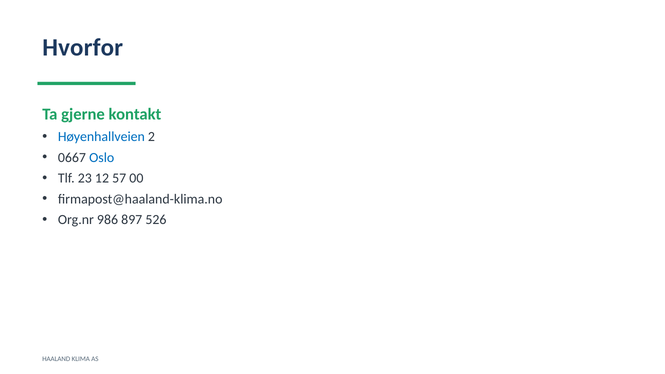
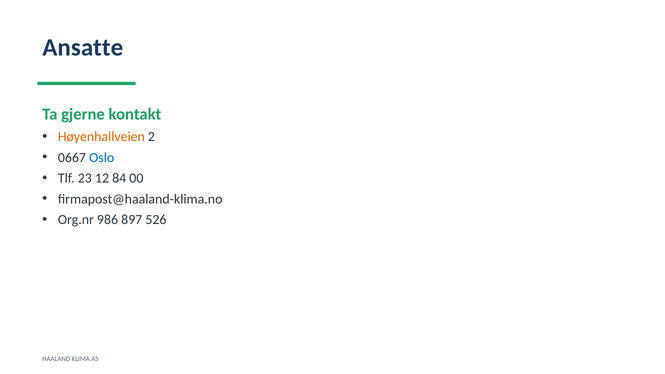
Hvorfor: Hvorfor -> Ansatte
Høyenhallveien colour: blue -> orange
57: 57 -> 84
